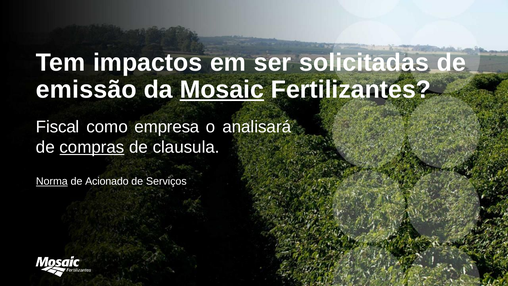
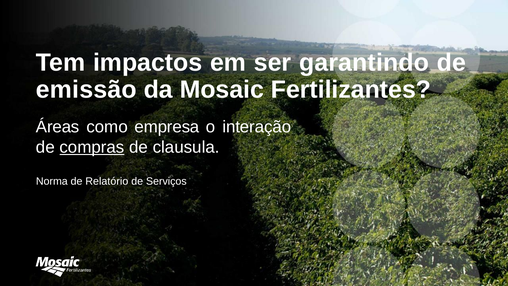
solicitadas: solicitadas -> garantindo
Mosaic underline: present -> none
Fiscal: Fiscal -> Áreas
analisará: analisará -> interação
Norma underline: present -> none
Acionado: Acionado -> Relatório
